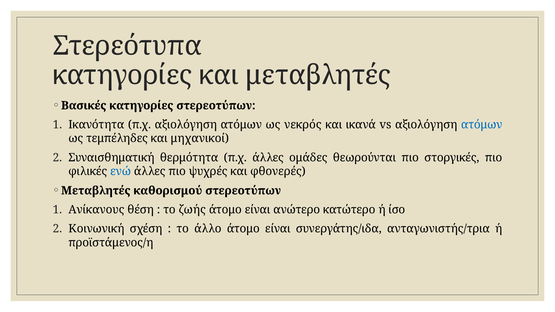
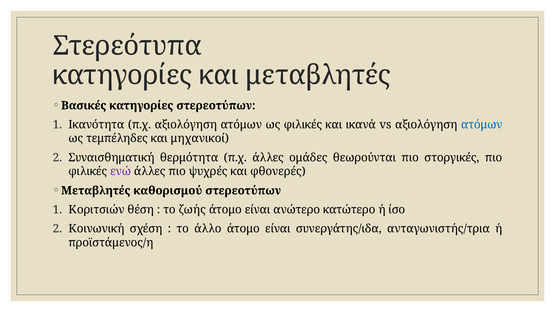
ως νεκρός: νεκρός -> φιλικές
ενώ colour: blue -> purple
Ανίκανους: Ανίκανους -> Κοριτσιών
